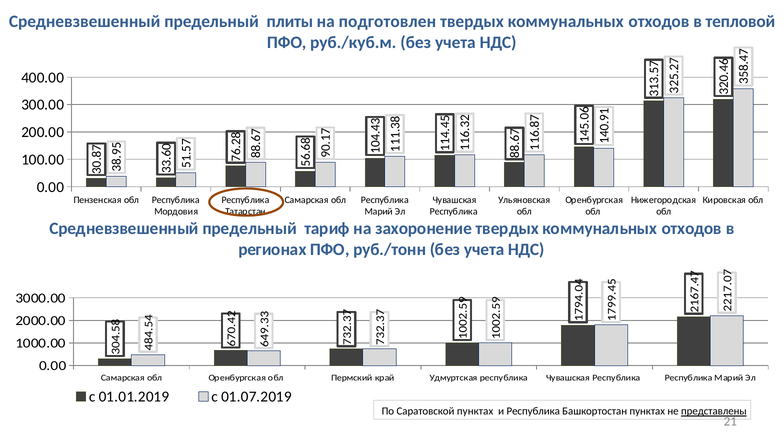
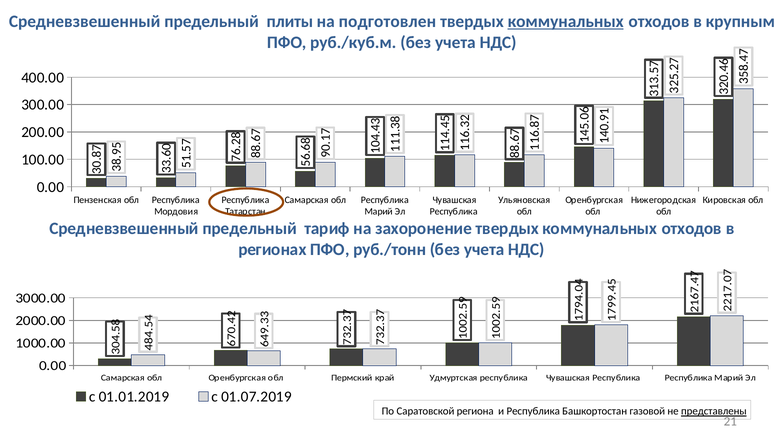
коммунальных at (566, 21) underline: none -> present
тепловой: тепловой -> крупным
Саратовской пунктах: пунктах -> региона
Башкортостан пунктах: пунктах -> газовой
